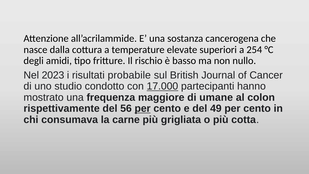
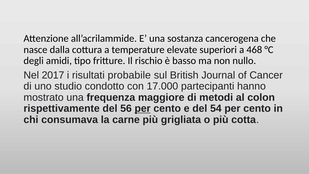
254: 254 -> 468
2023: 2023 -> 2017
17.000 underline: present -> none
umane: umane -> metodi
49: 49 -> 54
